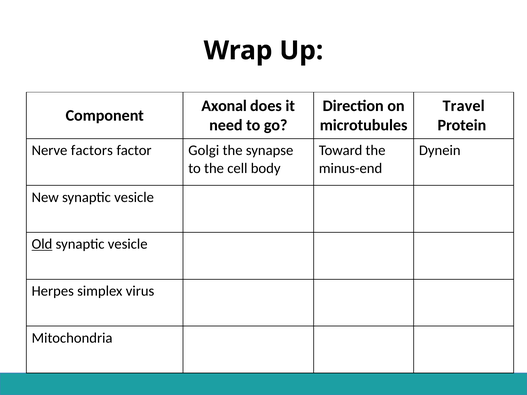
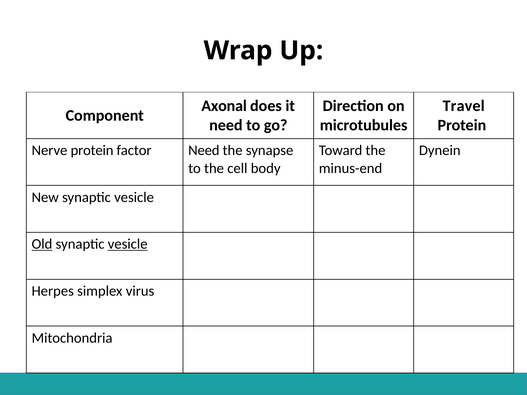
Nerve factors: factors -> protein
factor Golgi: Golgi -> Need
vesicle at (128, 244) underline: none -> present
